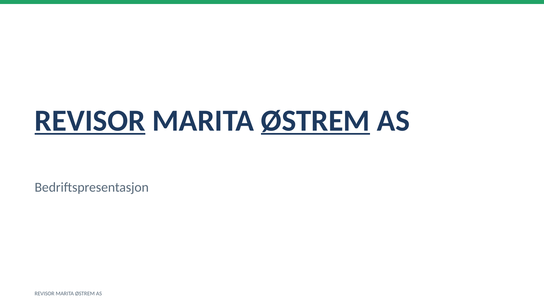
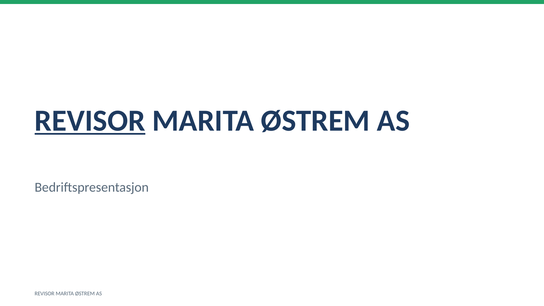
ØSTREM at (315, 121) underline: present -> none
